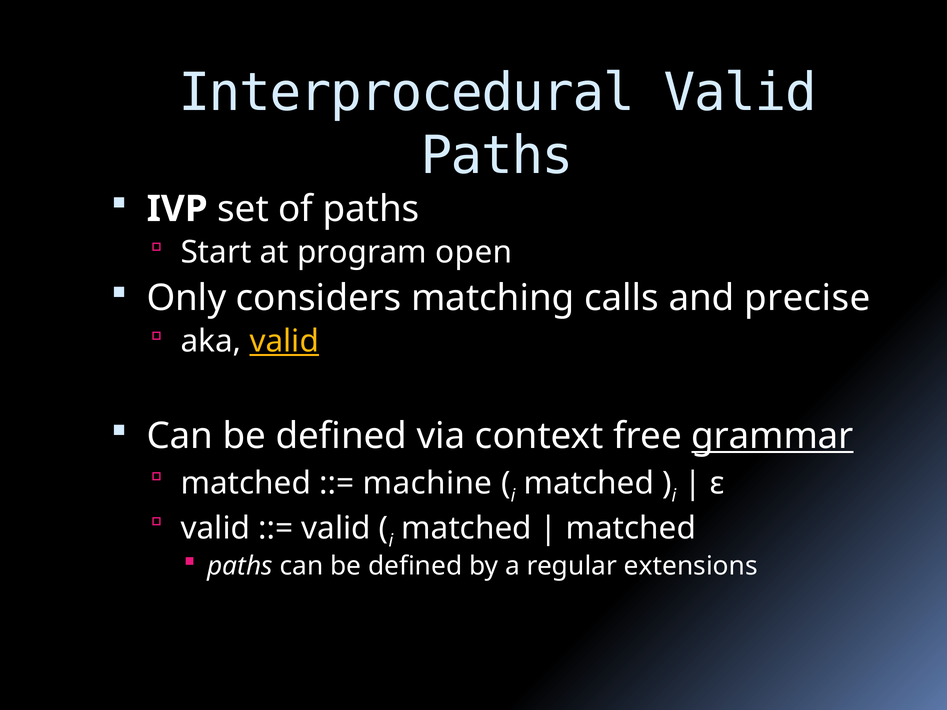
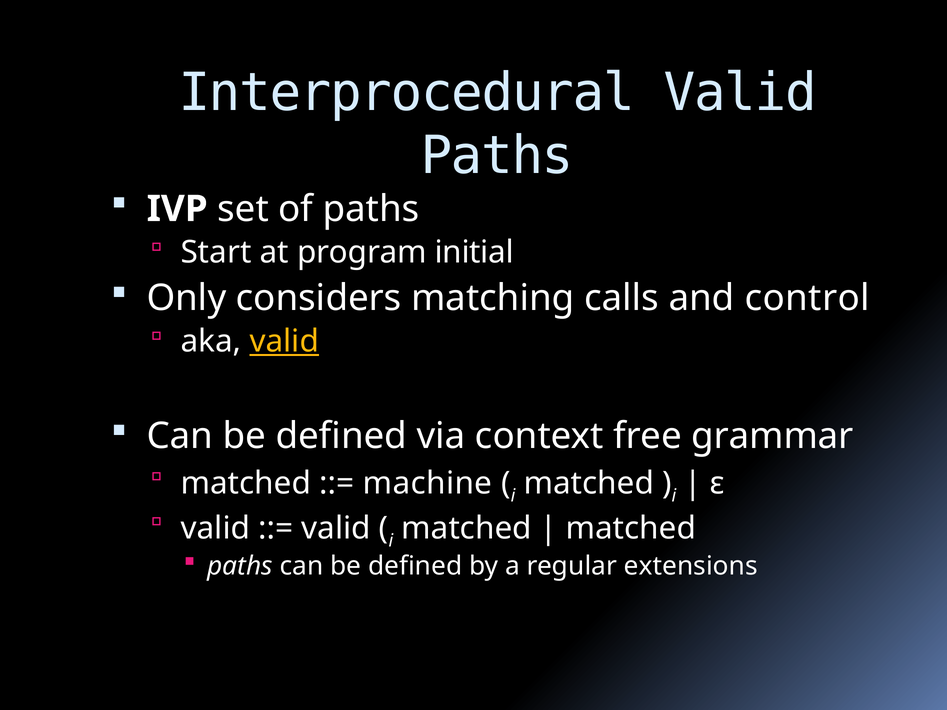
open: open -> initial
precise: precise -> control
grammar underline: present -> none
